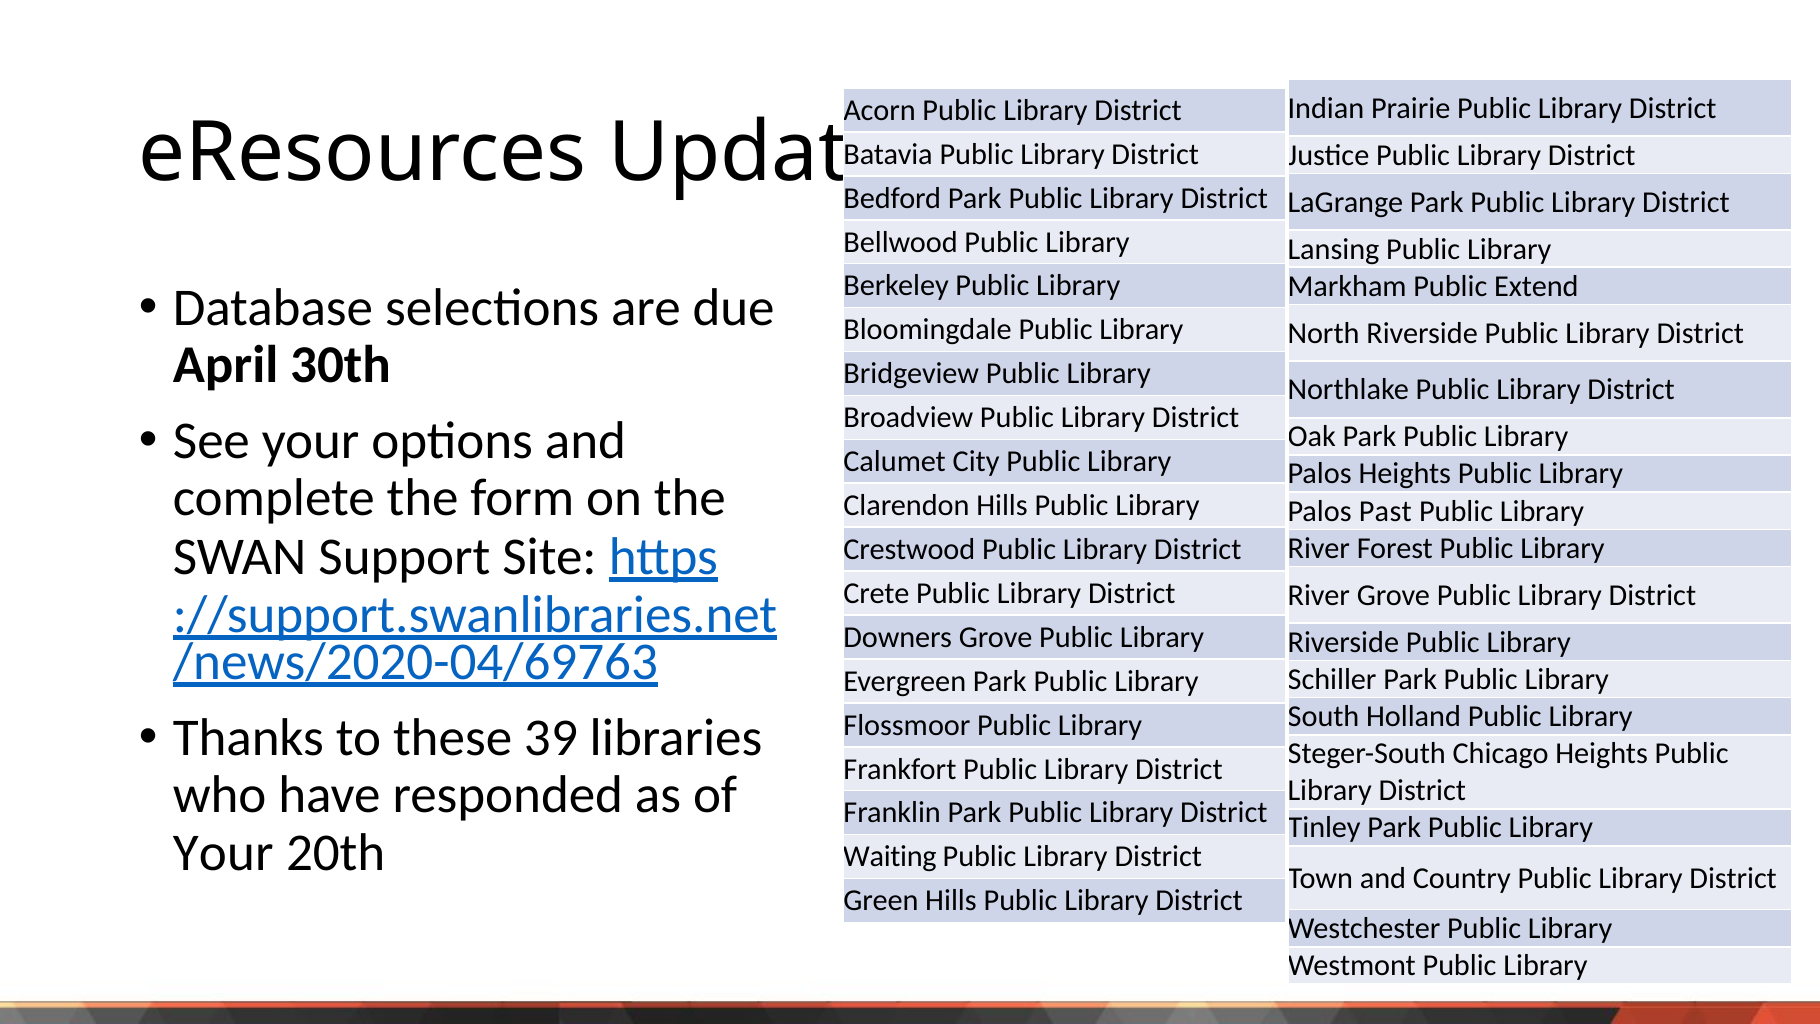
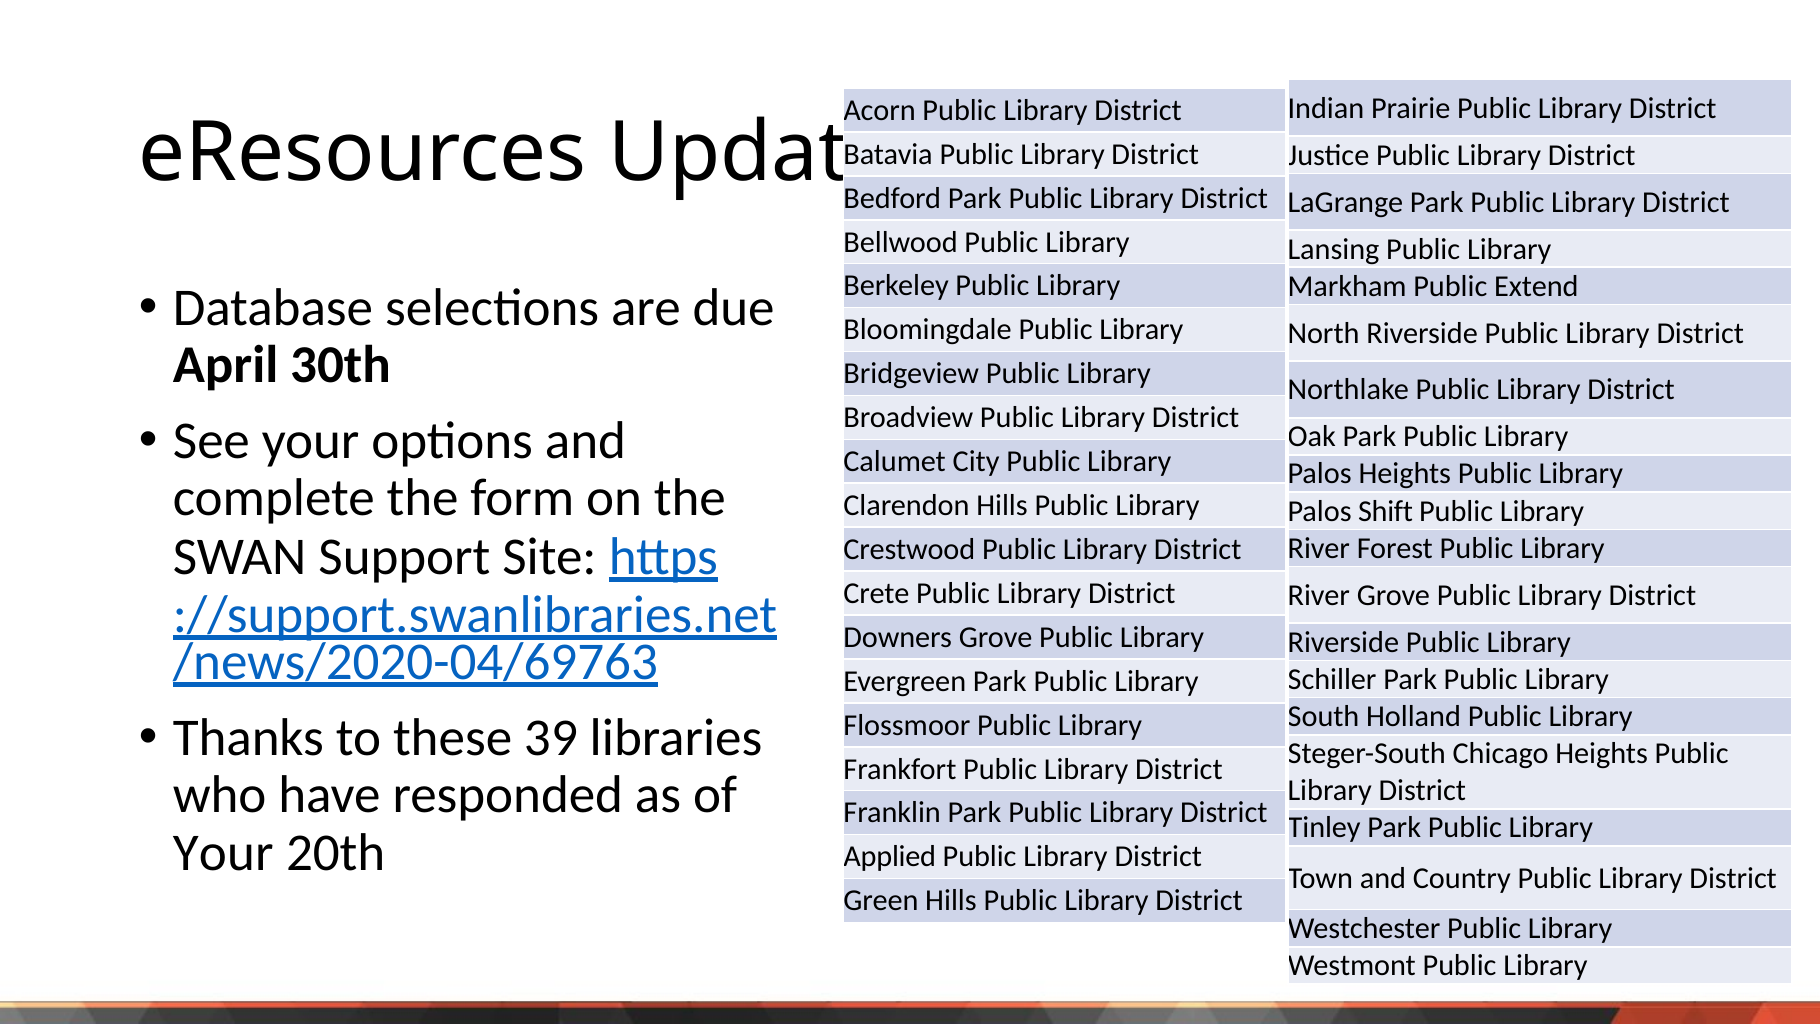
Past: Past -> Shift
Waiting: Waiting -> Applied
